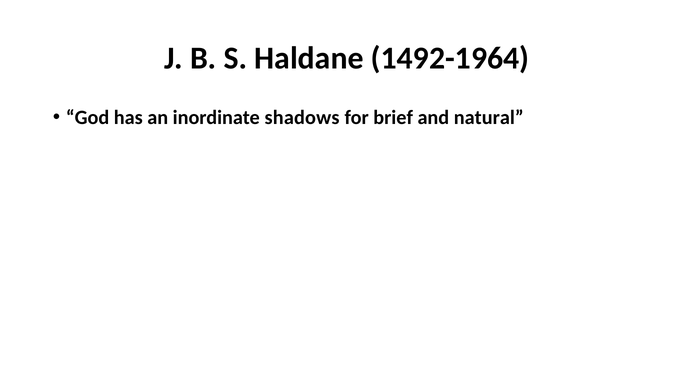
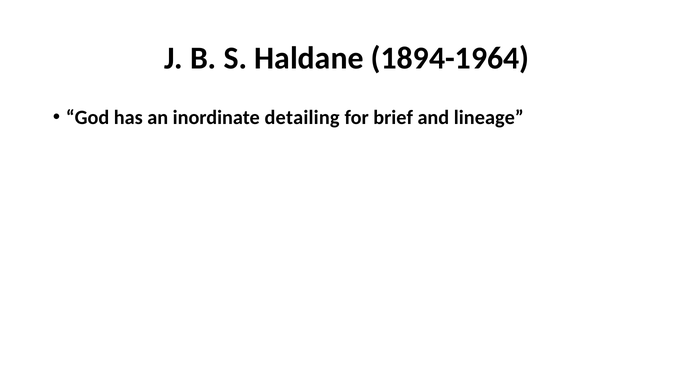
1492-1964: 1492-1964 -> 1894-1964
shadows: shadows -> detailing
natural: natural -> lineage
